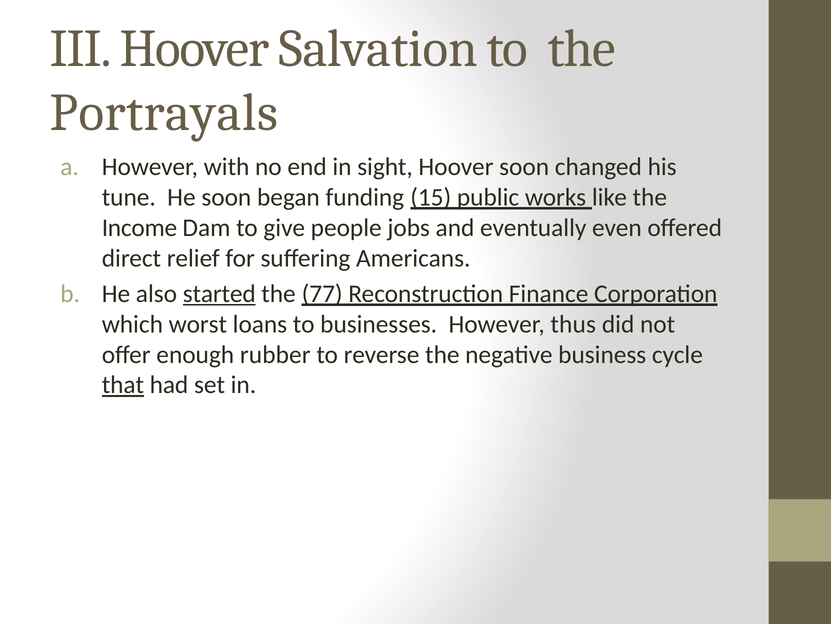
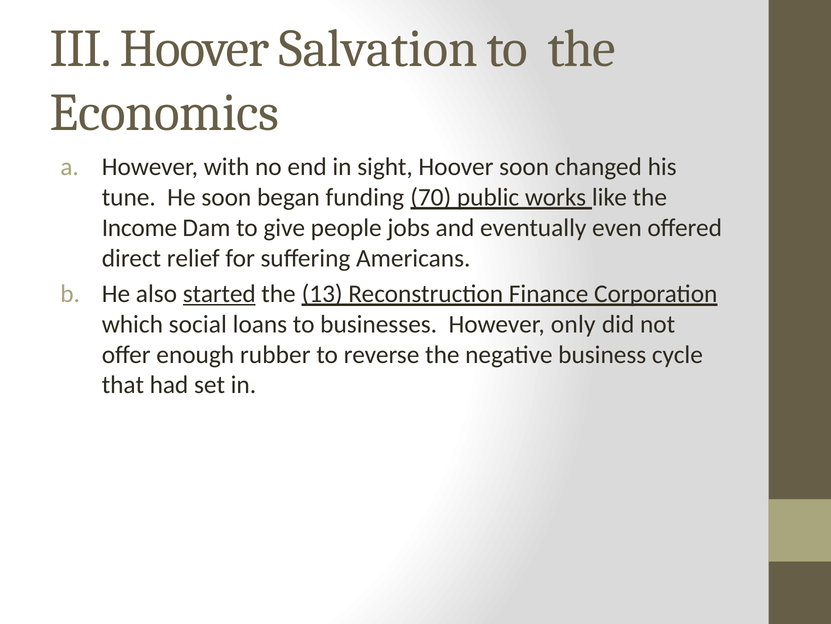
Portrayals: Portrayals -> Economics
15: 15 -> 70
77: 77 -> 13
worst: worst -> social
thus: thus -> only
that underline: present -> none
